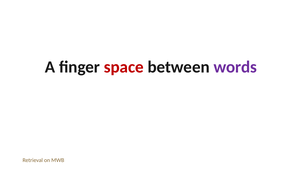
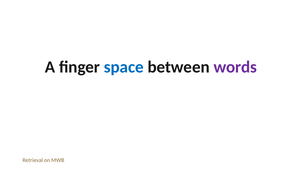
space colour: red -> blue
